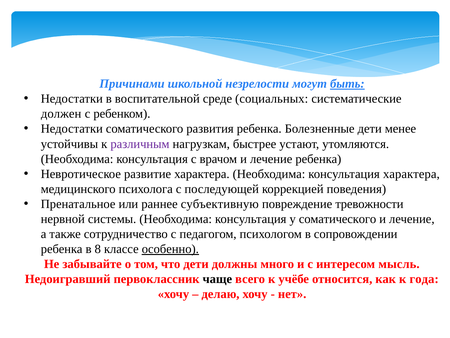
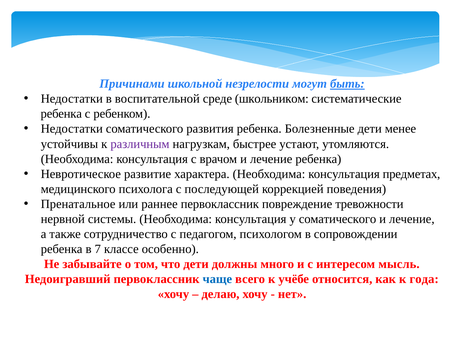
социальных: социальных -> школьником
должен at (61, 114): должен -> ребенка
консультация характера: характера -> предметах
раннее субъективную: субъективную -> первоклассник
8: 8 -> 7
особенно underline: present -> none
чаще colour: black -> blue
